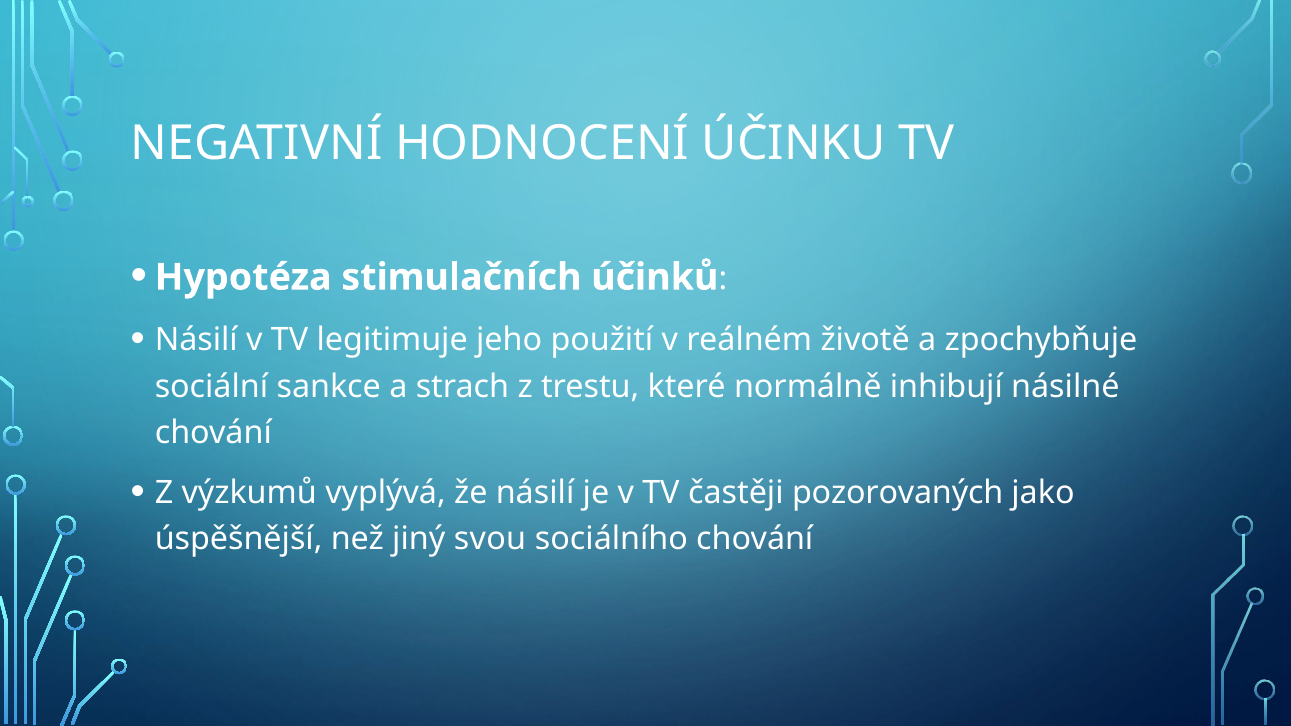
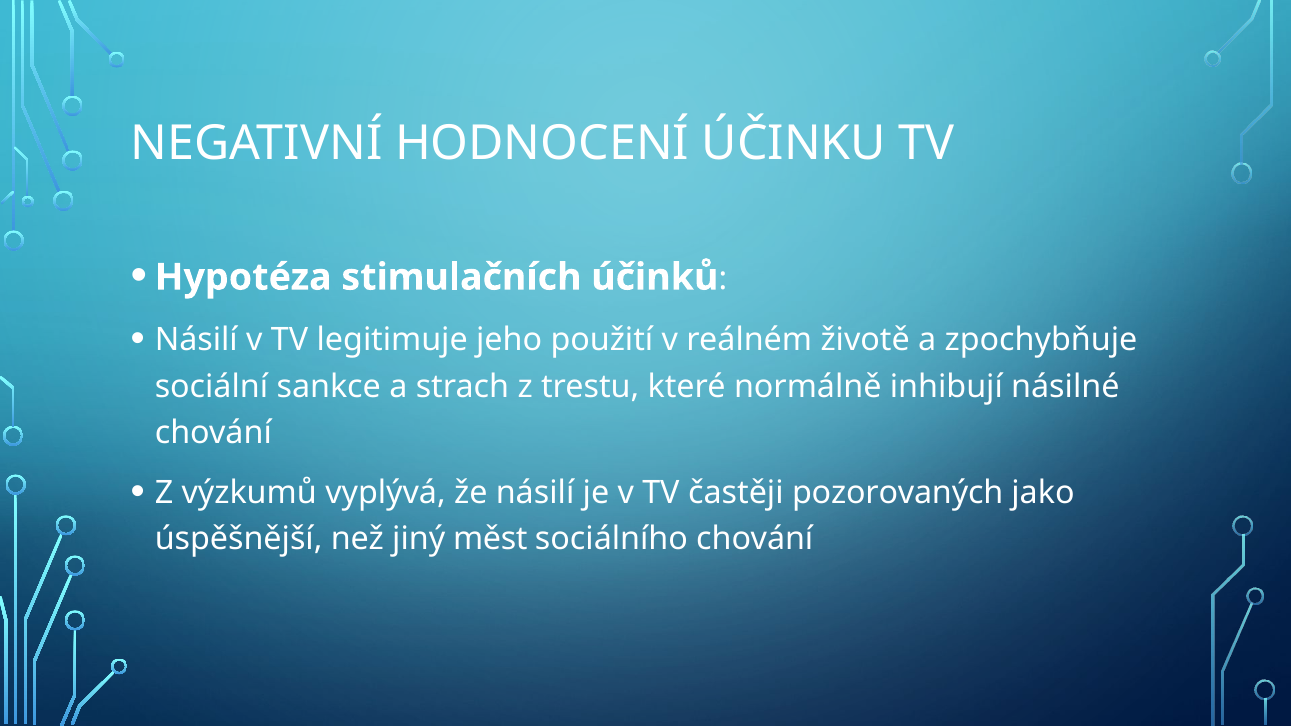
svou: svou -> měst
